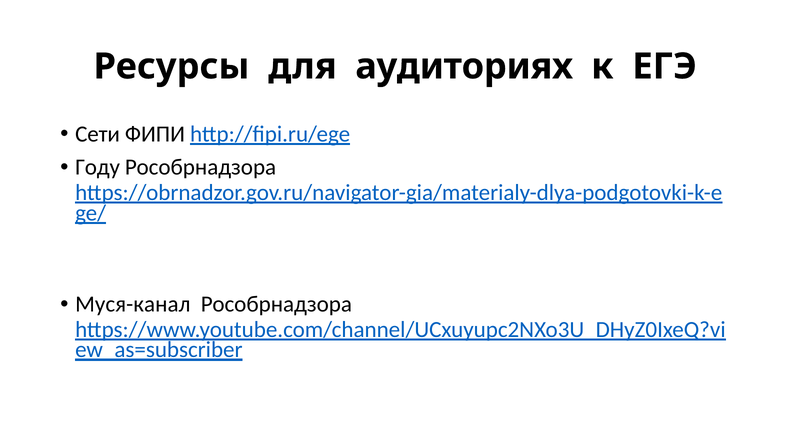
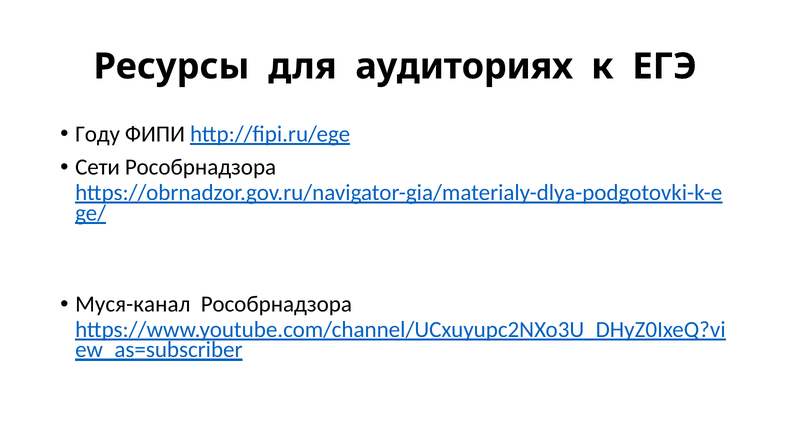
Сети: Сети -> Году
Году: Году -> Сети
